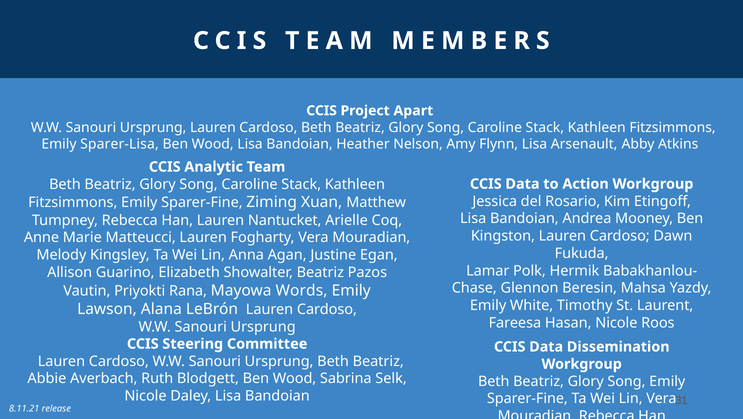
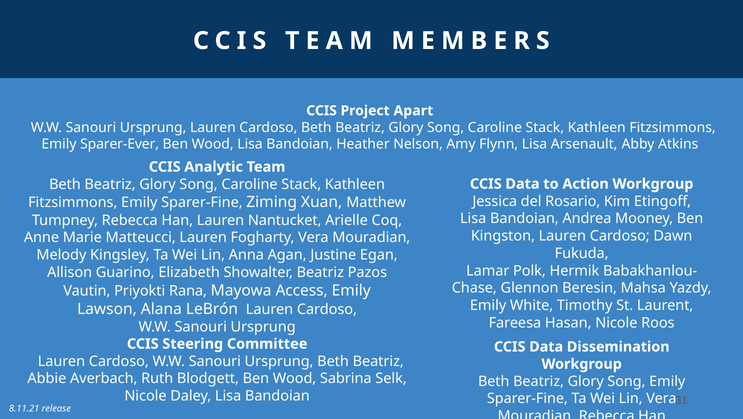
Sparer-Lisa: Sparer-Lisa -> Sparer-Ever
Words: Words -> Access
